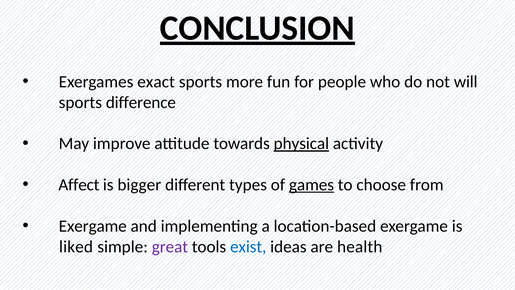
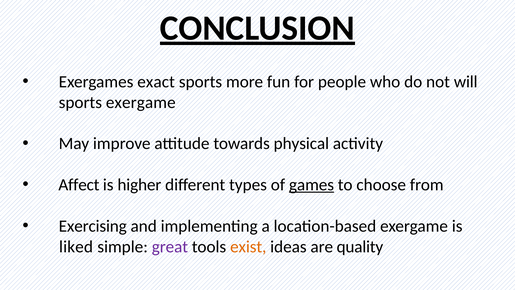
sports difference: difference -> exergame
physical underline: present -> none
bigger: bigger -> higher
Exergame at (93, 226): Exergame -> Exercising
exist colour: blue -> orange
health: health -> quality
